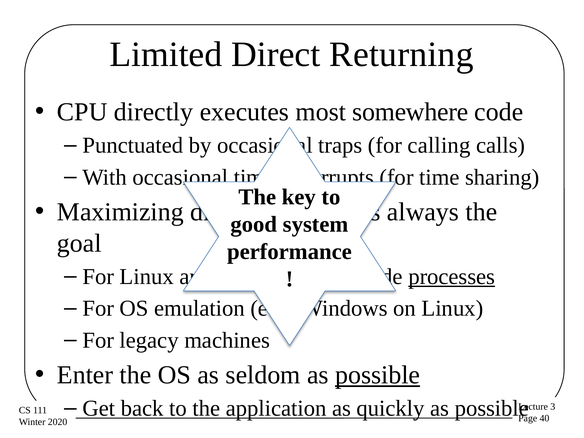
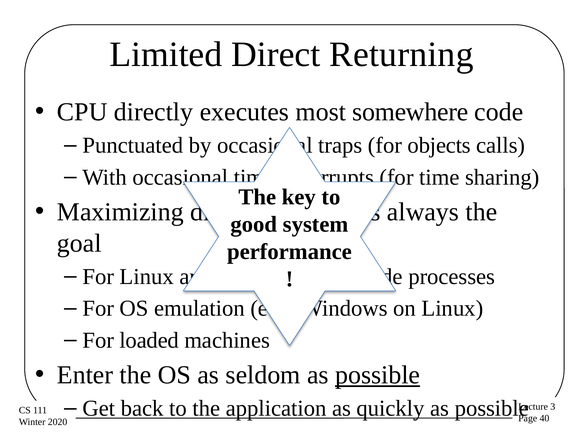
calling: calling -> objects
processes underline: present -> none
legacy: legacy -> loaded
